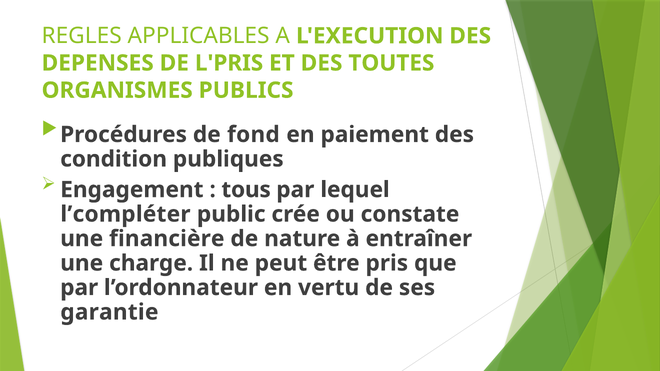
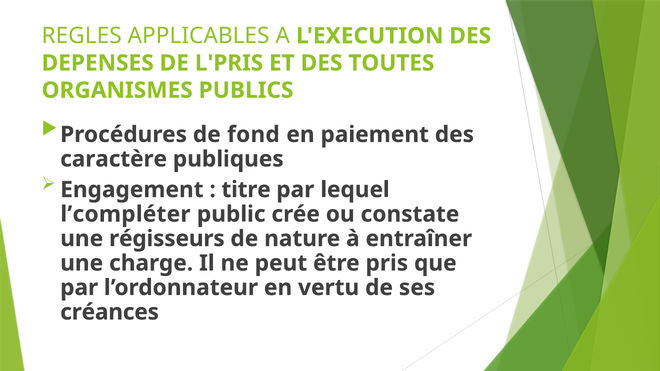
condition: condition -> caractère
tous: tous -> titre
financière: financière -> régisseurs
garantie: garantie -> créances
